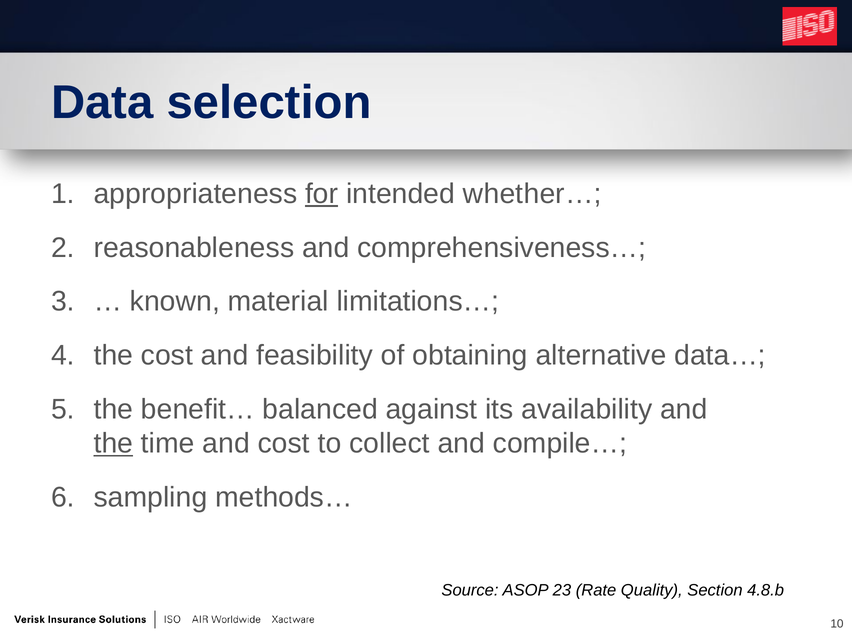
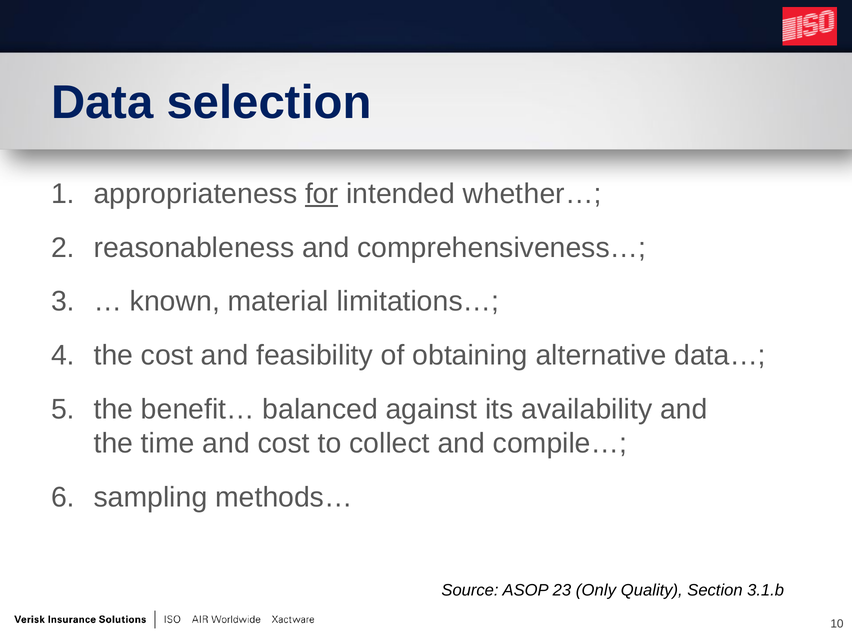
the at (113, 444) underline: present -> none
Rate: Rate -> Only
4.8.b: 4.8.b -> 3.1.b
